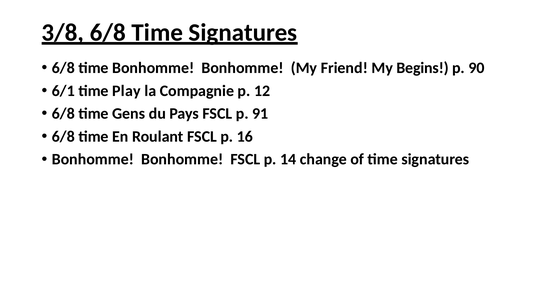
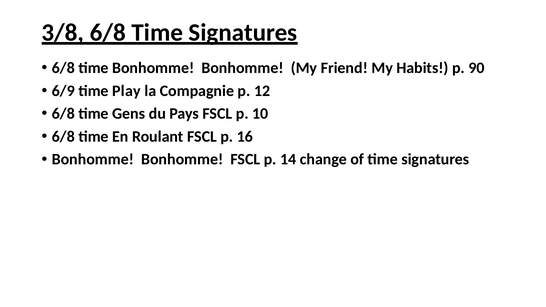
Begins: Begins -> Habits
6/1: 6/1 -> 6/9
91: 91 -> 10
